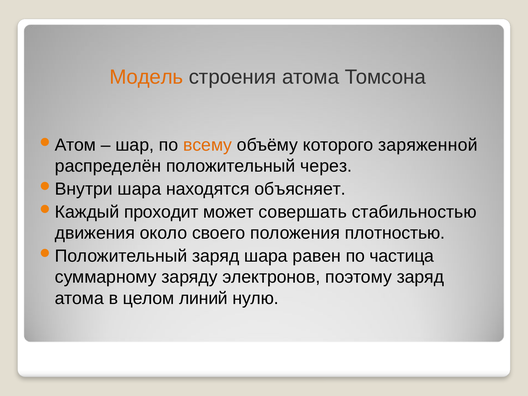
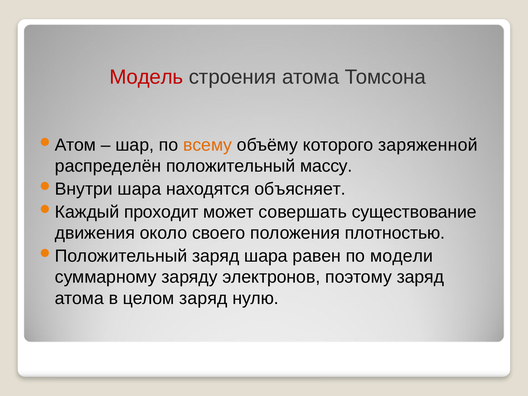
Модель colour: orange -> red
через: через -> массу
стабильностью: стабильностью -> существование
частица: частица -> модели
целом линий: линий -> заряд
